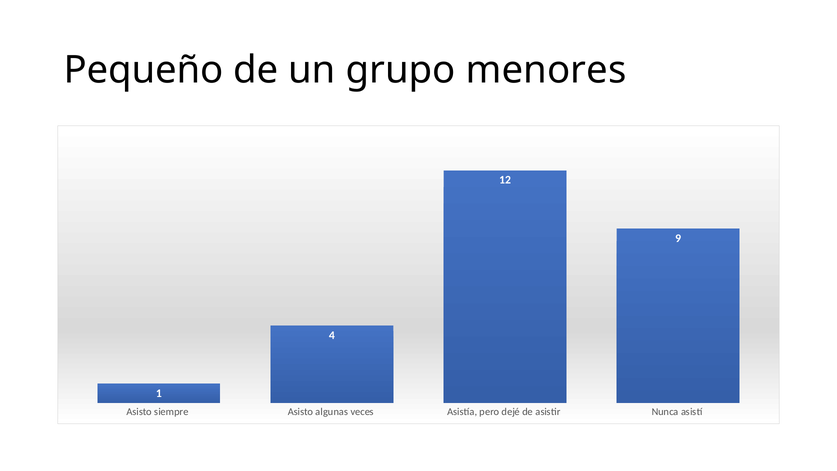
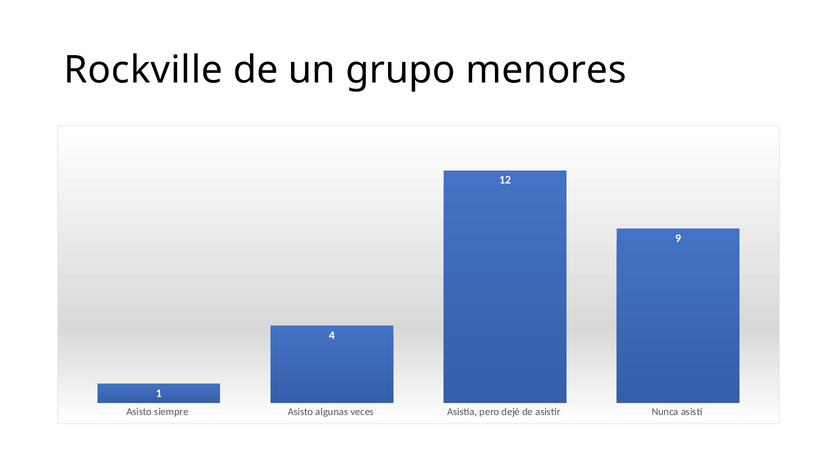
Pequeño: Pequeño -> Rockville
